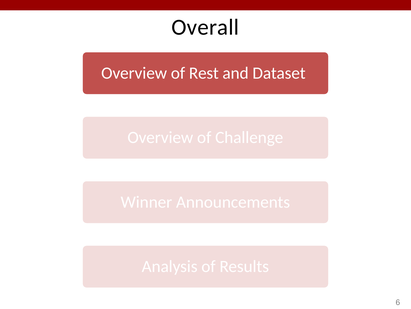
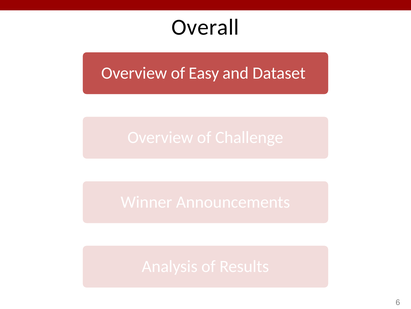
Rest: Rest -> Easy
